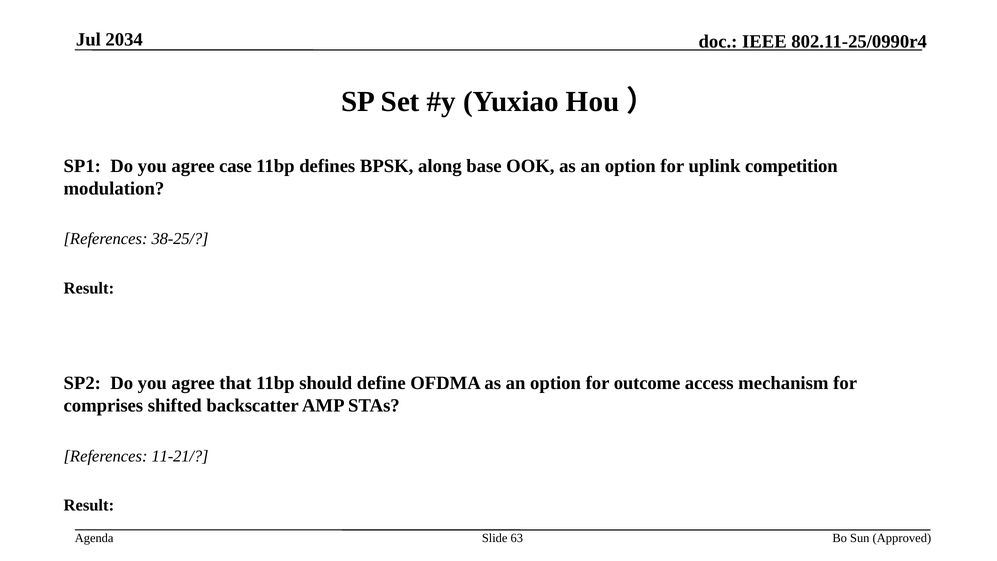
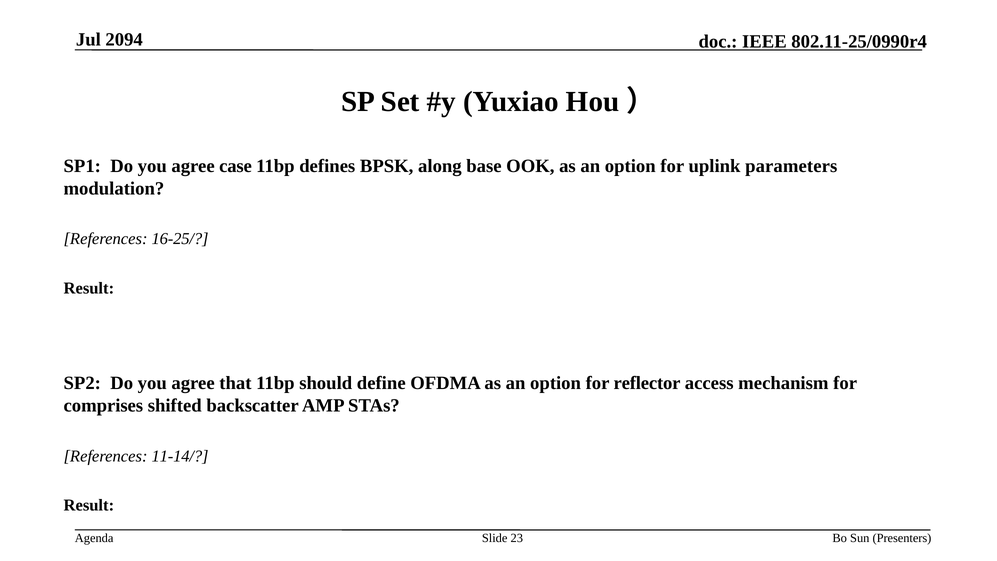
2034: 2034 -> 2094
competition: competition -> parameters
38-25/: 38-25/ -> 16-25/
outcome: outcome -> reflector
11-21/: 11-21/ -> 11-14/
63: 63 -> 23
Approved: Approved -> Presenters
